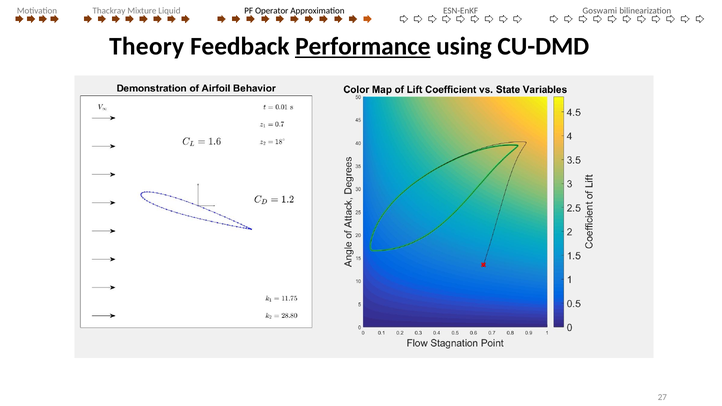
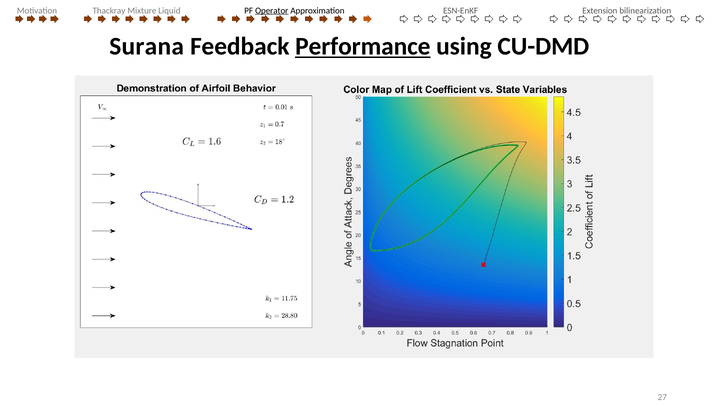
Operator underline: none -> present
Goswami: Goswami -> Extension
Theory: Theory -> Surana
